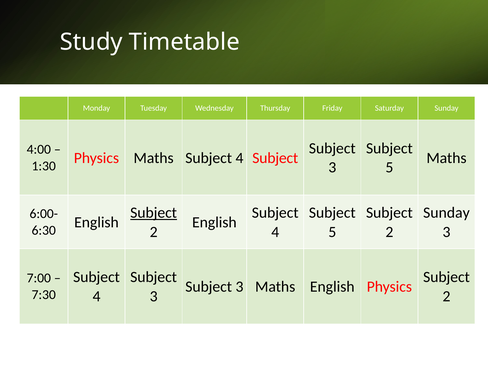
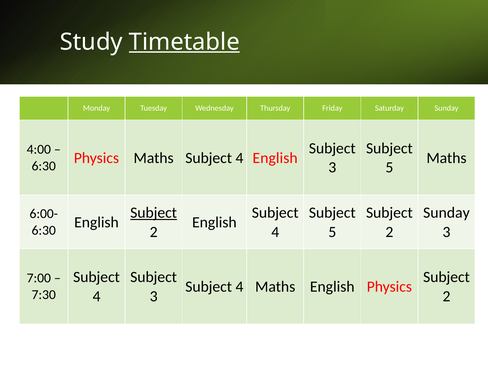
Timetable underline: none -> present
1:30 at (44, 166): 1:30 -> 6:30
Maths Subject 4 Subject: Subject -> English
3 at (240, 287): 3 -> 4
